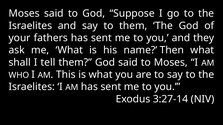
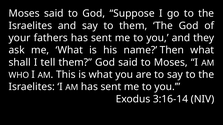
3:27-14: 3:27-14 -> 3:16-14
